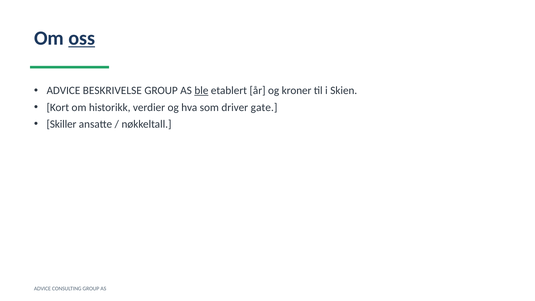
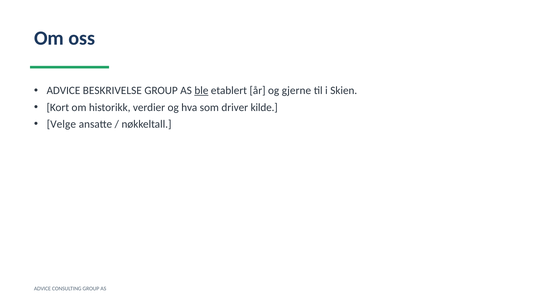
oss underline: present -> none
kroner: kroner -> gjerne
gate: gate -> kilde
Skiller: Skiller -> Velge
